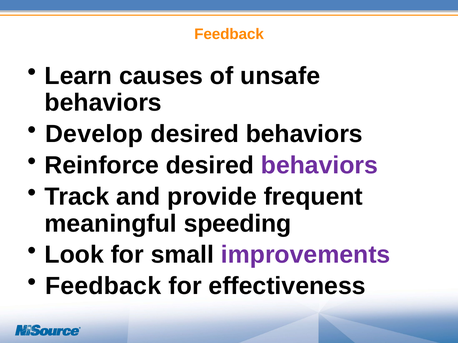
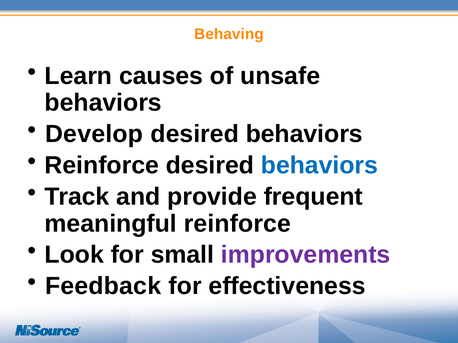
Feedback at (229, 34): Feedback -> Behaving
behaviors at (319, 166) colour: purple -> blue
meaningful speeding: speeding -> reinforce
